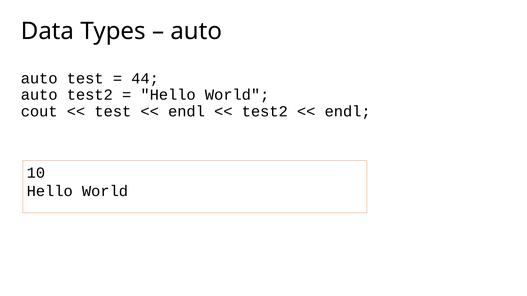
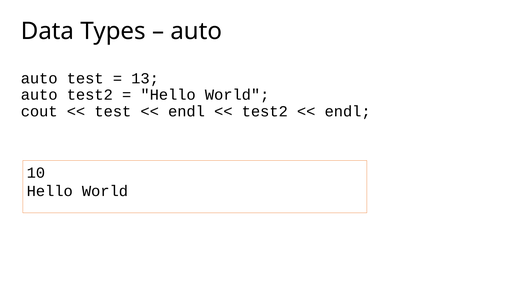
44: 44 -> 13
